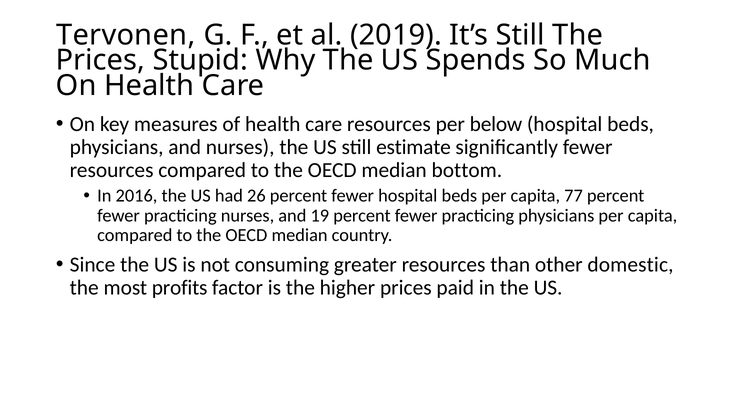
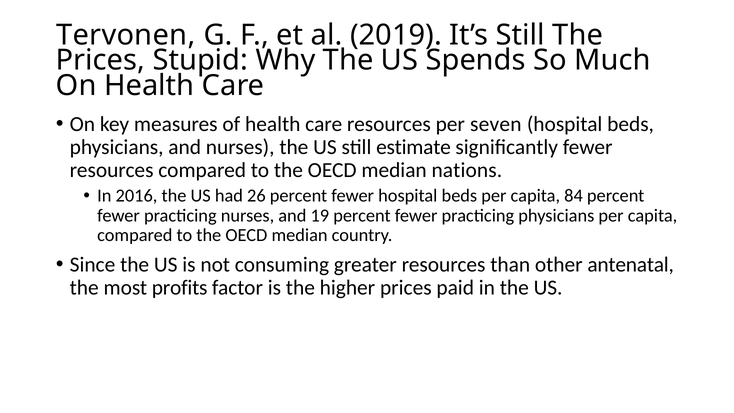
below: below -> seven
bottom: bottom -> nations
77: 77 -> 84
domestic: domestic -> antenatal
